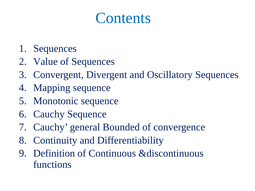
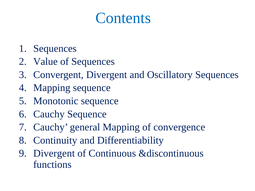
general Bounded: Bounded -> Mapping
Definition at (54, 154): Definition -> Divergent
